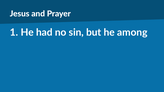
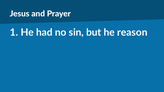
among: among -> reason
